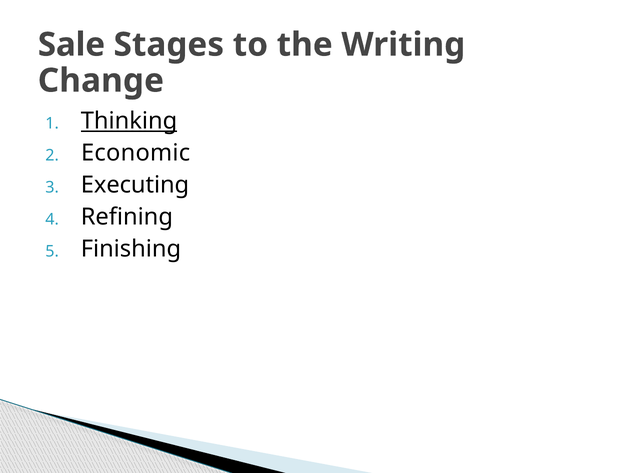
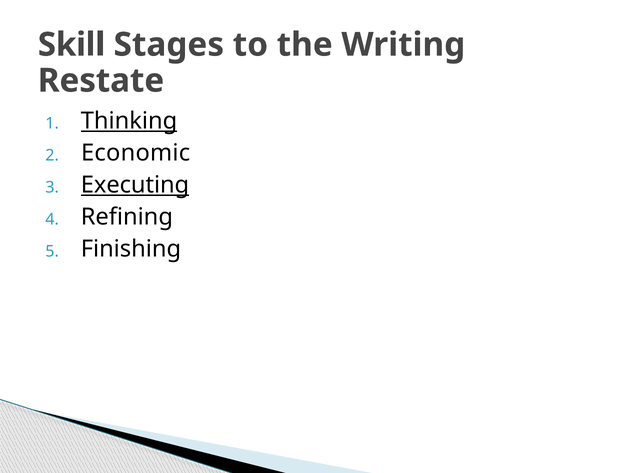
Sale: Sale -> Skill
Change: Change -> Restate
Executing underline: none -> present
